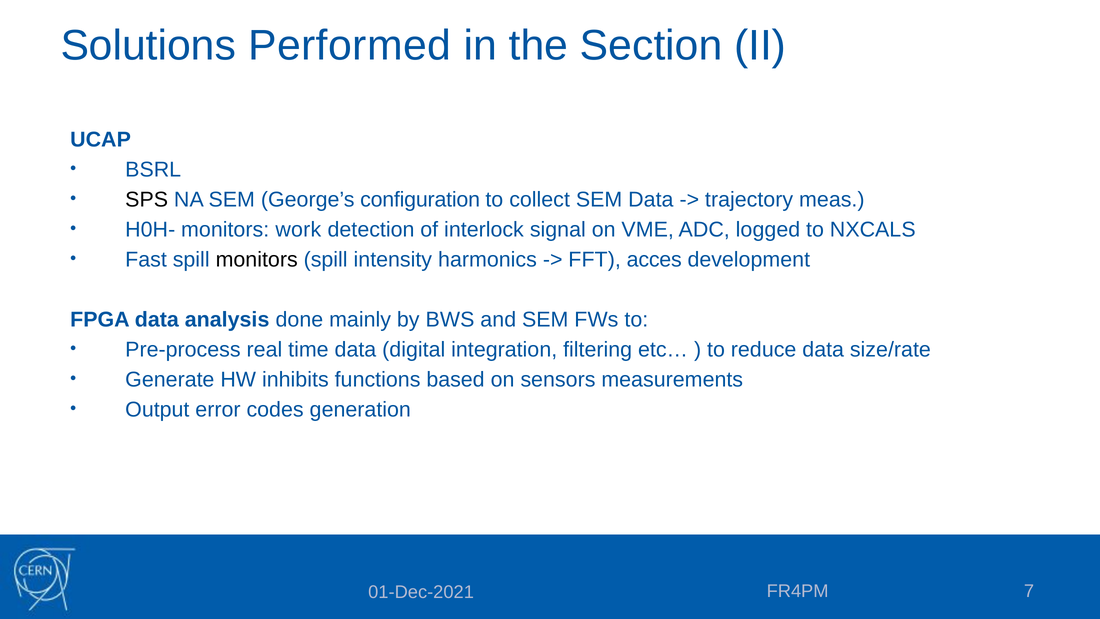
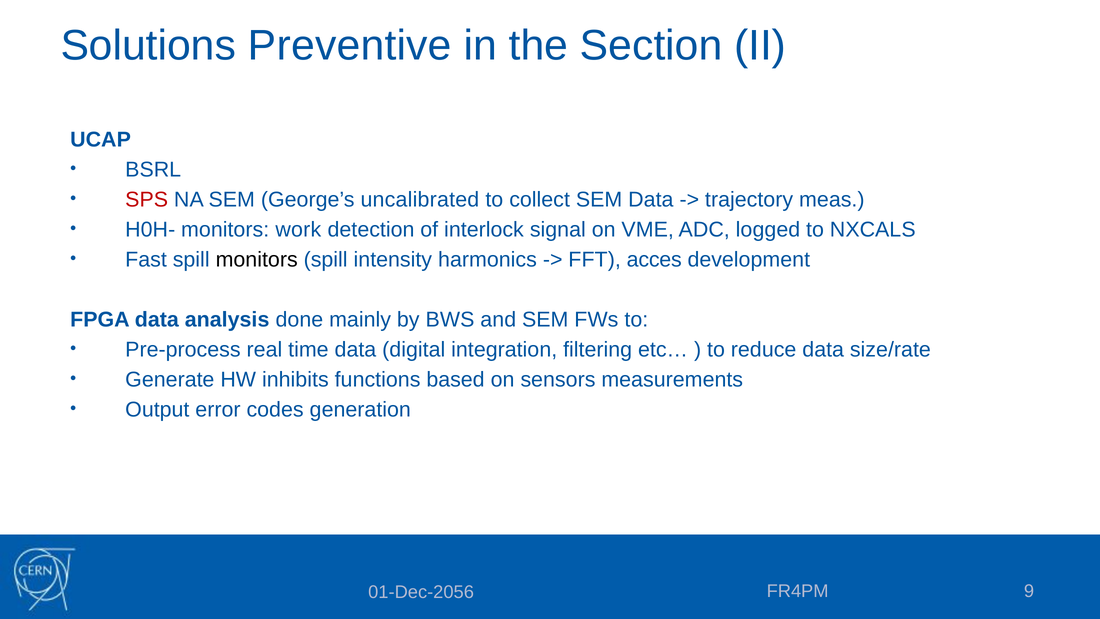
Performed: Performed -> Preventive
SPS colour: black -> red
configuration: configuration -> uncalibrated
7: 7 -> 9
01-Dec-2021: 01-Dec-2021 -> 01-Dec-2056
